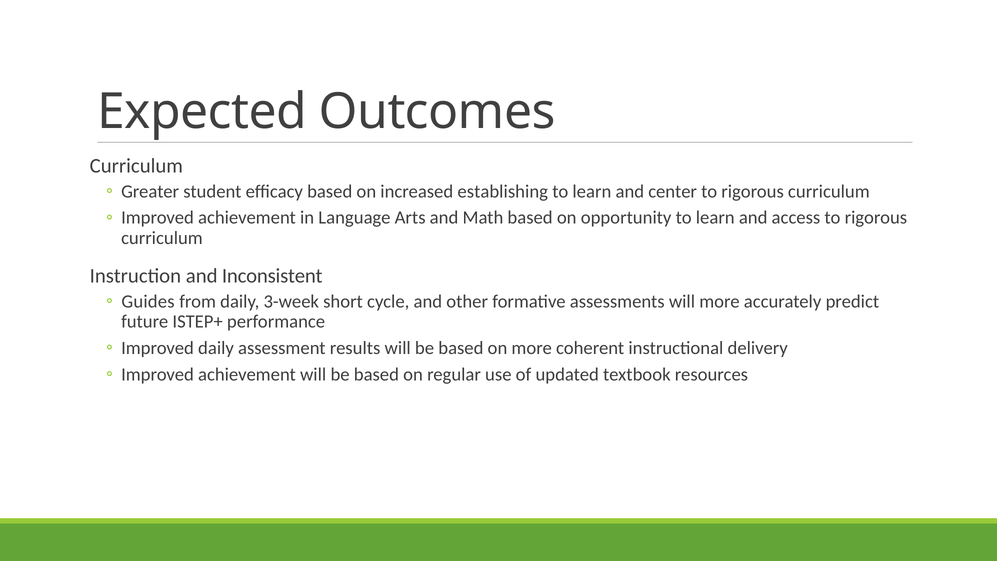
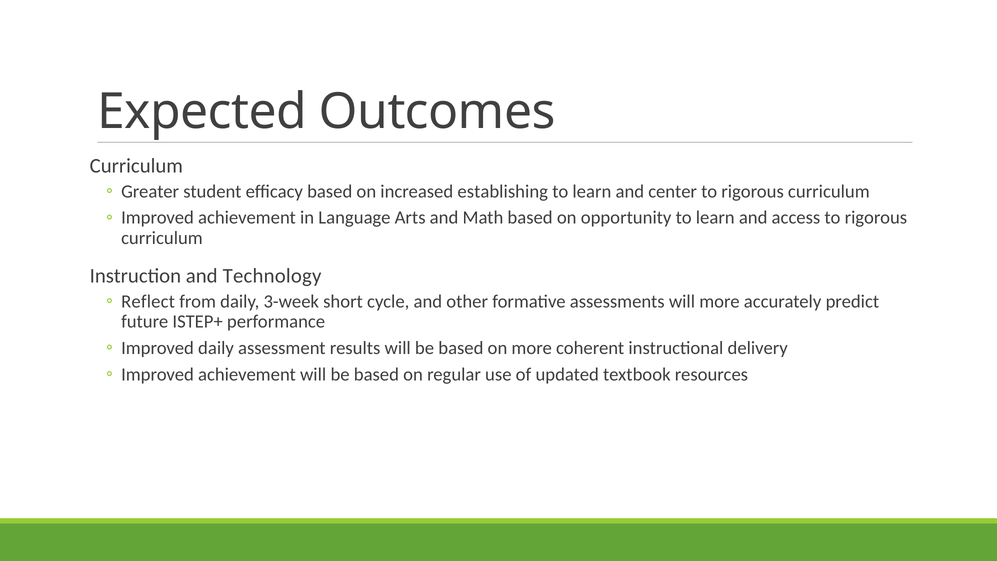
Inconsistent: Inconsistent -> Technology
Guides: Guides -> Reflect
